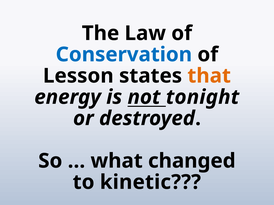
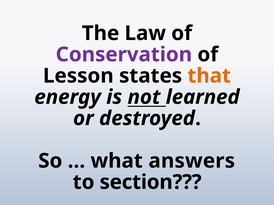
Conservation colour: blue -> purple
tonight: tonight -> learned
changed: changed -> answers
kinetic: kinetic -> section
